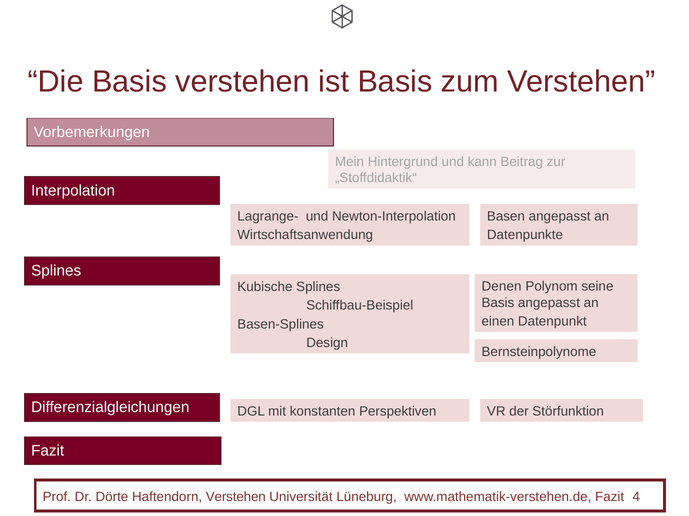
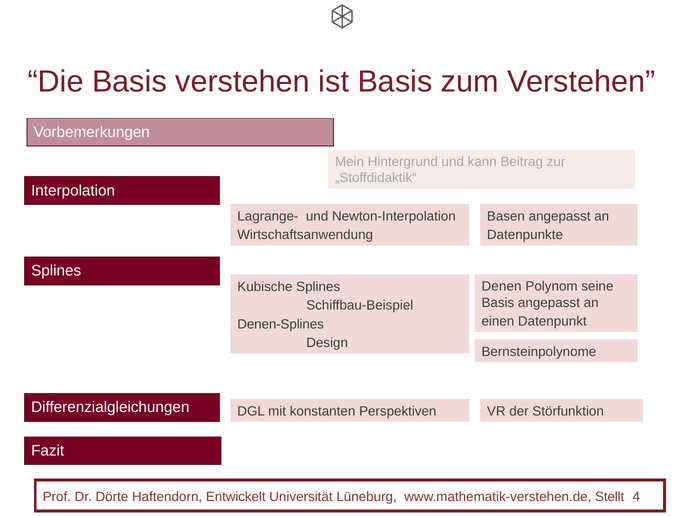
Basen-Splines: Basen-Splines -> Denen-Splines
Haftendorn Verstehen: Verstehen -> Entwickelt
www.mathematik-verstehen.de Fazit: Fazit -> Stellt
